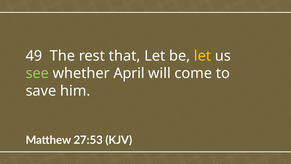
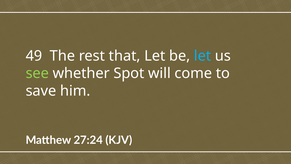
let at (203, 56) colour: yellow -> light blue
April: April -> Spot
27:53: 27:53 -> 27:24
